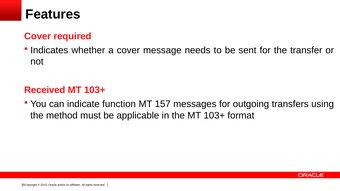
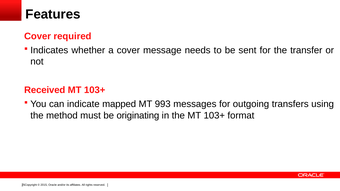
function: function -> mapped
157: 157 -> 993
applicable: applicable -> originating
